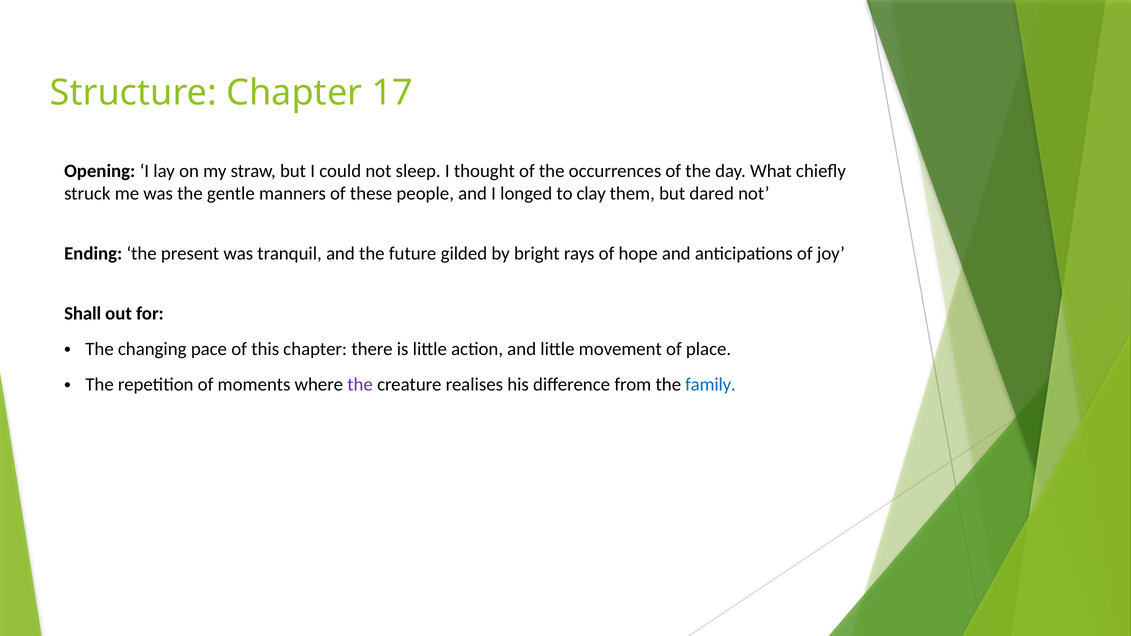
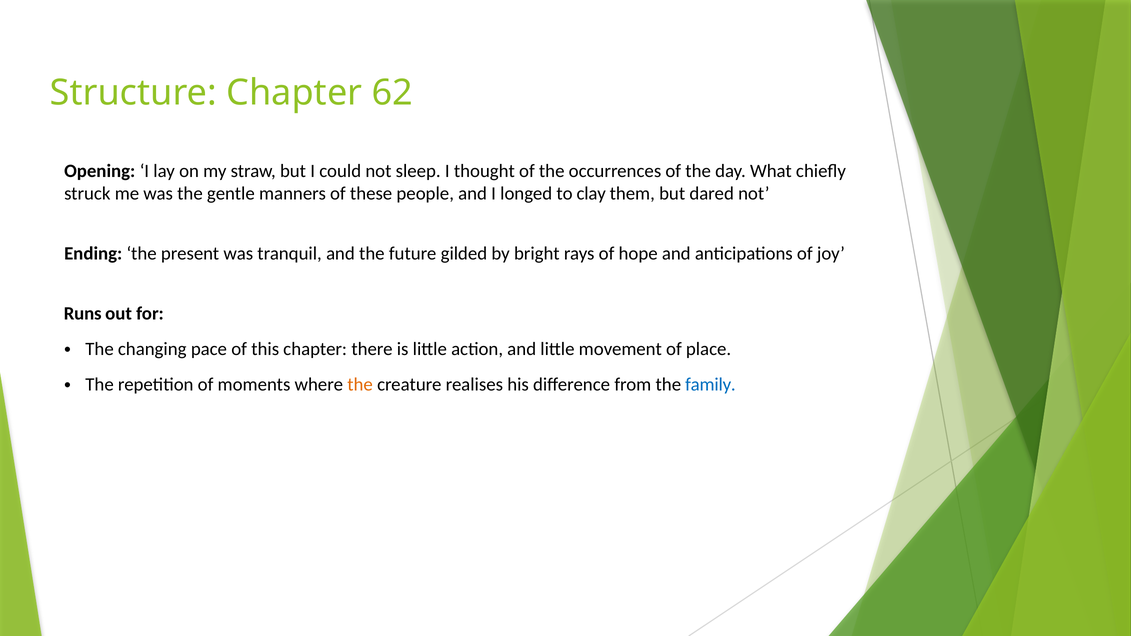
17: 17 -> 62
Shall: Shall -> Runs
the at (360, 385) colour: purple -> orange
